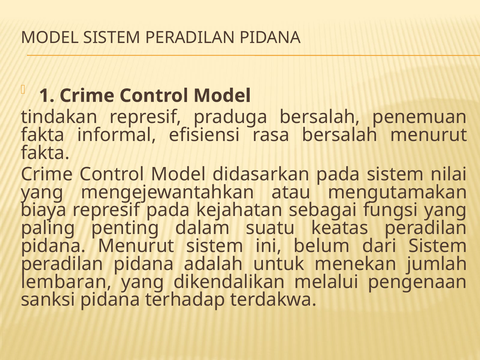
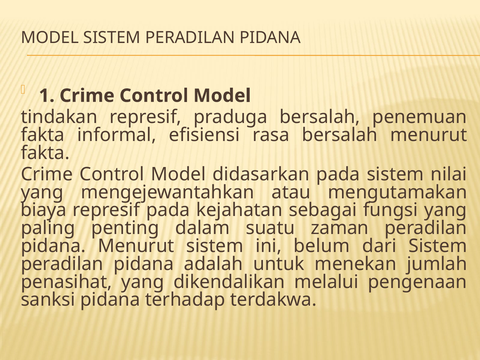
keatas: keatas -> zaman
lembaran: lembaran -> penasihat
